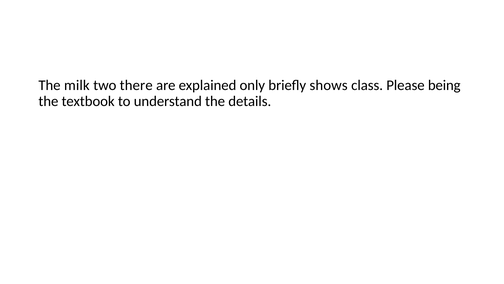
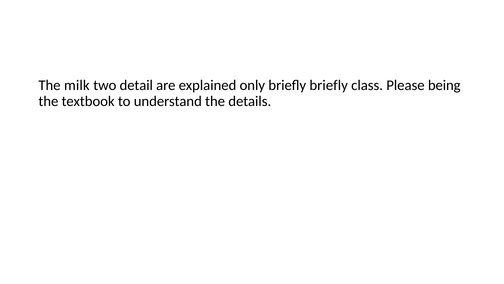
there: there -> detail
briefly shows: shows -> briefly
